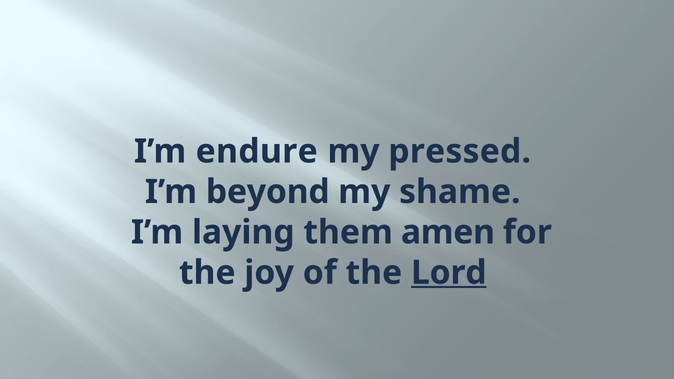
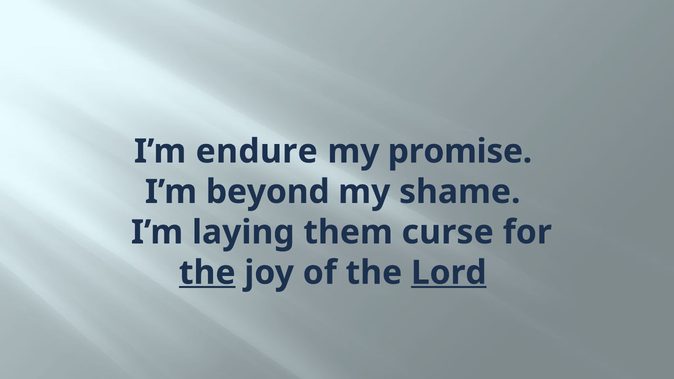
pressed: pressed -> promise
amen: amen -> curse
the at (207, 273) underline: none -> present
